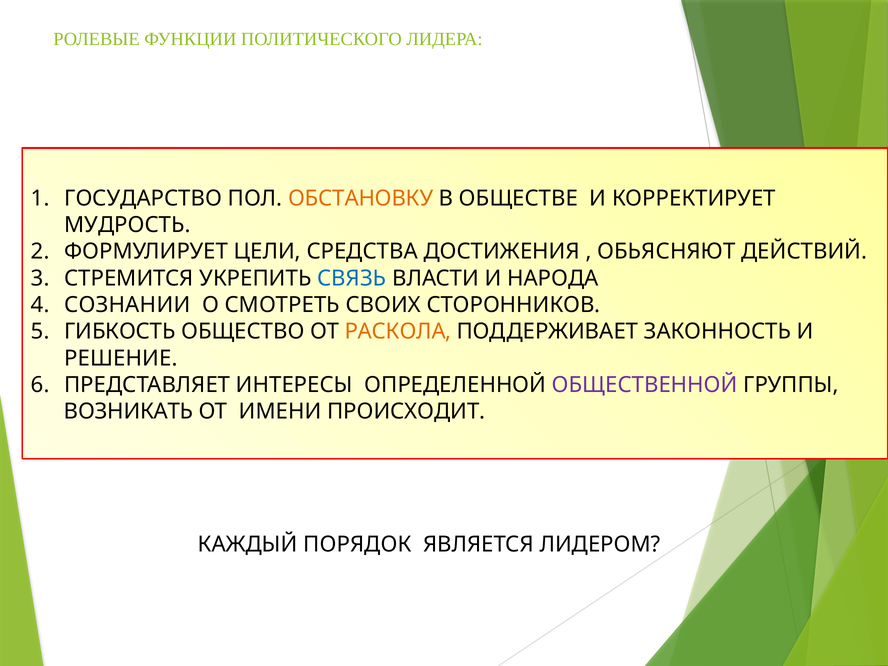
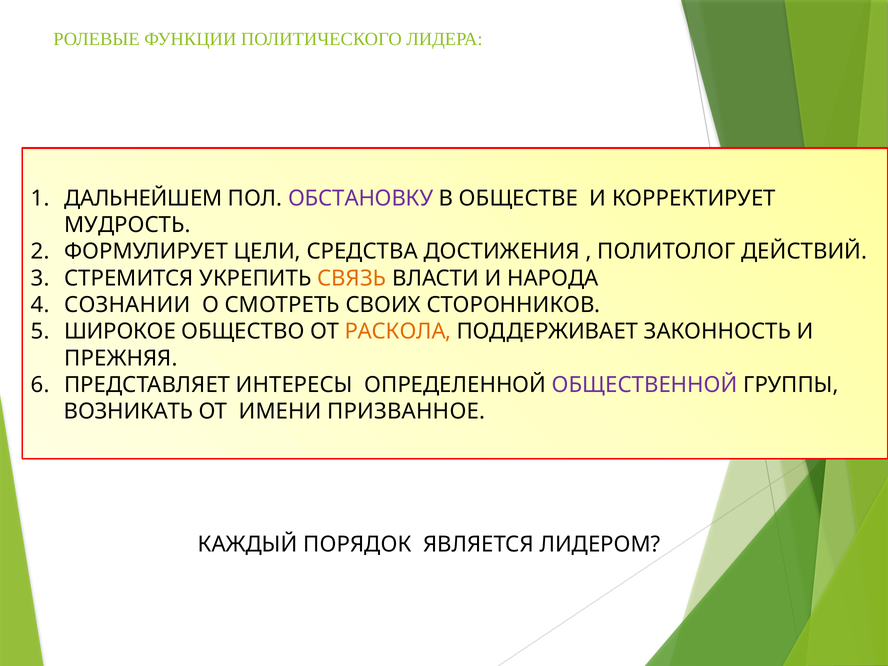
ГОСУДАРСТВО: ГОСУДАРСТВО -> ДАЛЬНЕЙШЕМ
ОБСТАНОВКУ colour: orange -> purple
ОБЬЯСНЯЮТ: ОБЬЯСНЯЮТ -> ПОЛИТОЛОГ
СВЯЗЬ colour: blue -> orange
ГИБКОСТЬ: ГИБКОСТЬ -> ШИРОКОЕ
РЕШЕНИЕ: РЕШЕНИЕ -> ПРЕЖНЯЯ
ПРОИСХОДИТ: ПРОИСХОДИТ -> ПРИЗВАННОЕ
